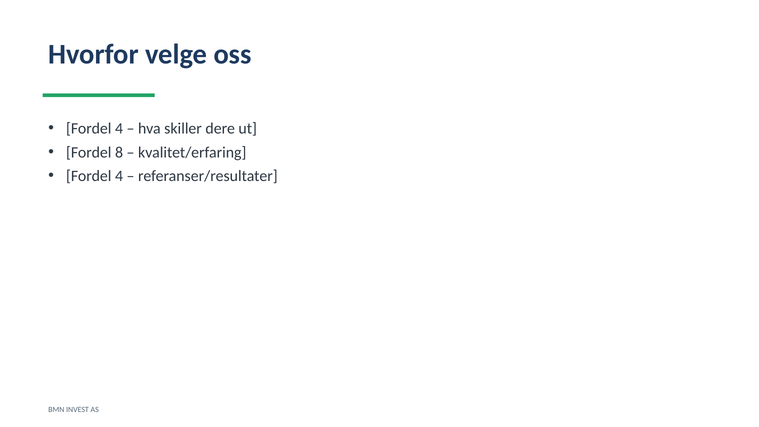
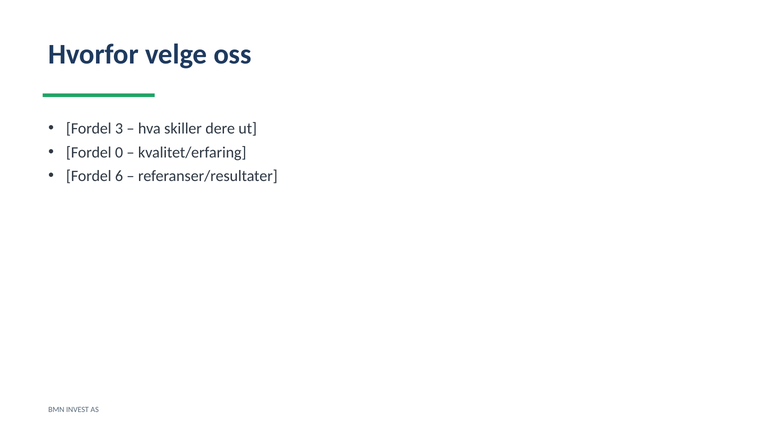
4 at (119, 129): 4 -> 3
8: 8 -> 0
4 at (119, 176): 4 -> 6
